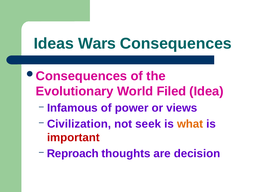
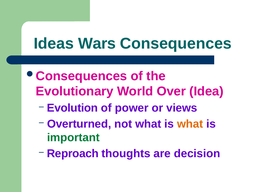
Filed: Filed -> Over
Infamous: Infamous -> Evolution
Civilization: Civilization -> Overturned
not seek: seek -> what
important colour: red -> green
